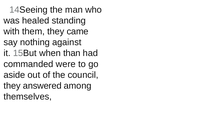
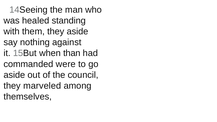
they came: came -> aside
answered: answered -> marveled
